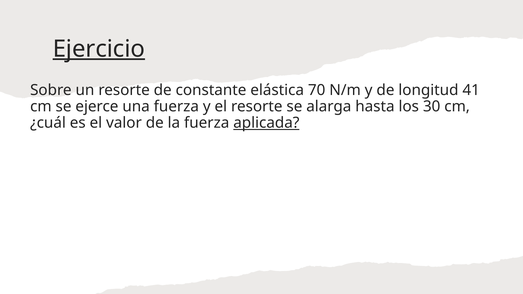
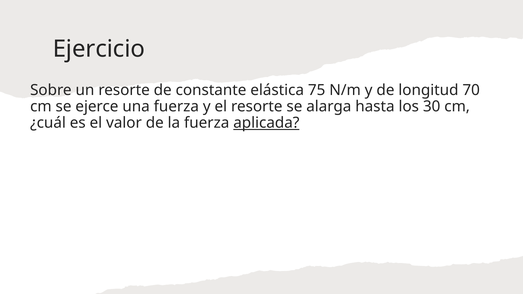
Ejercicio underline: present -> none
70: 70 -> 75
41: 41 -> 70
